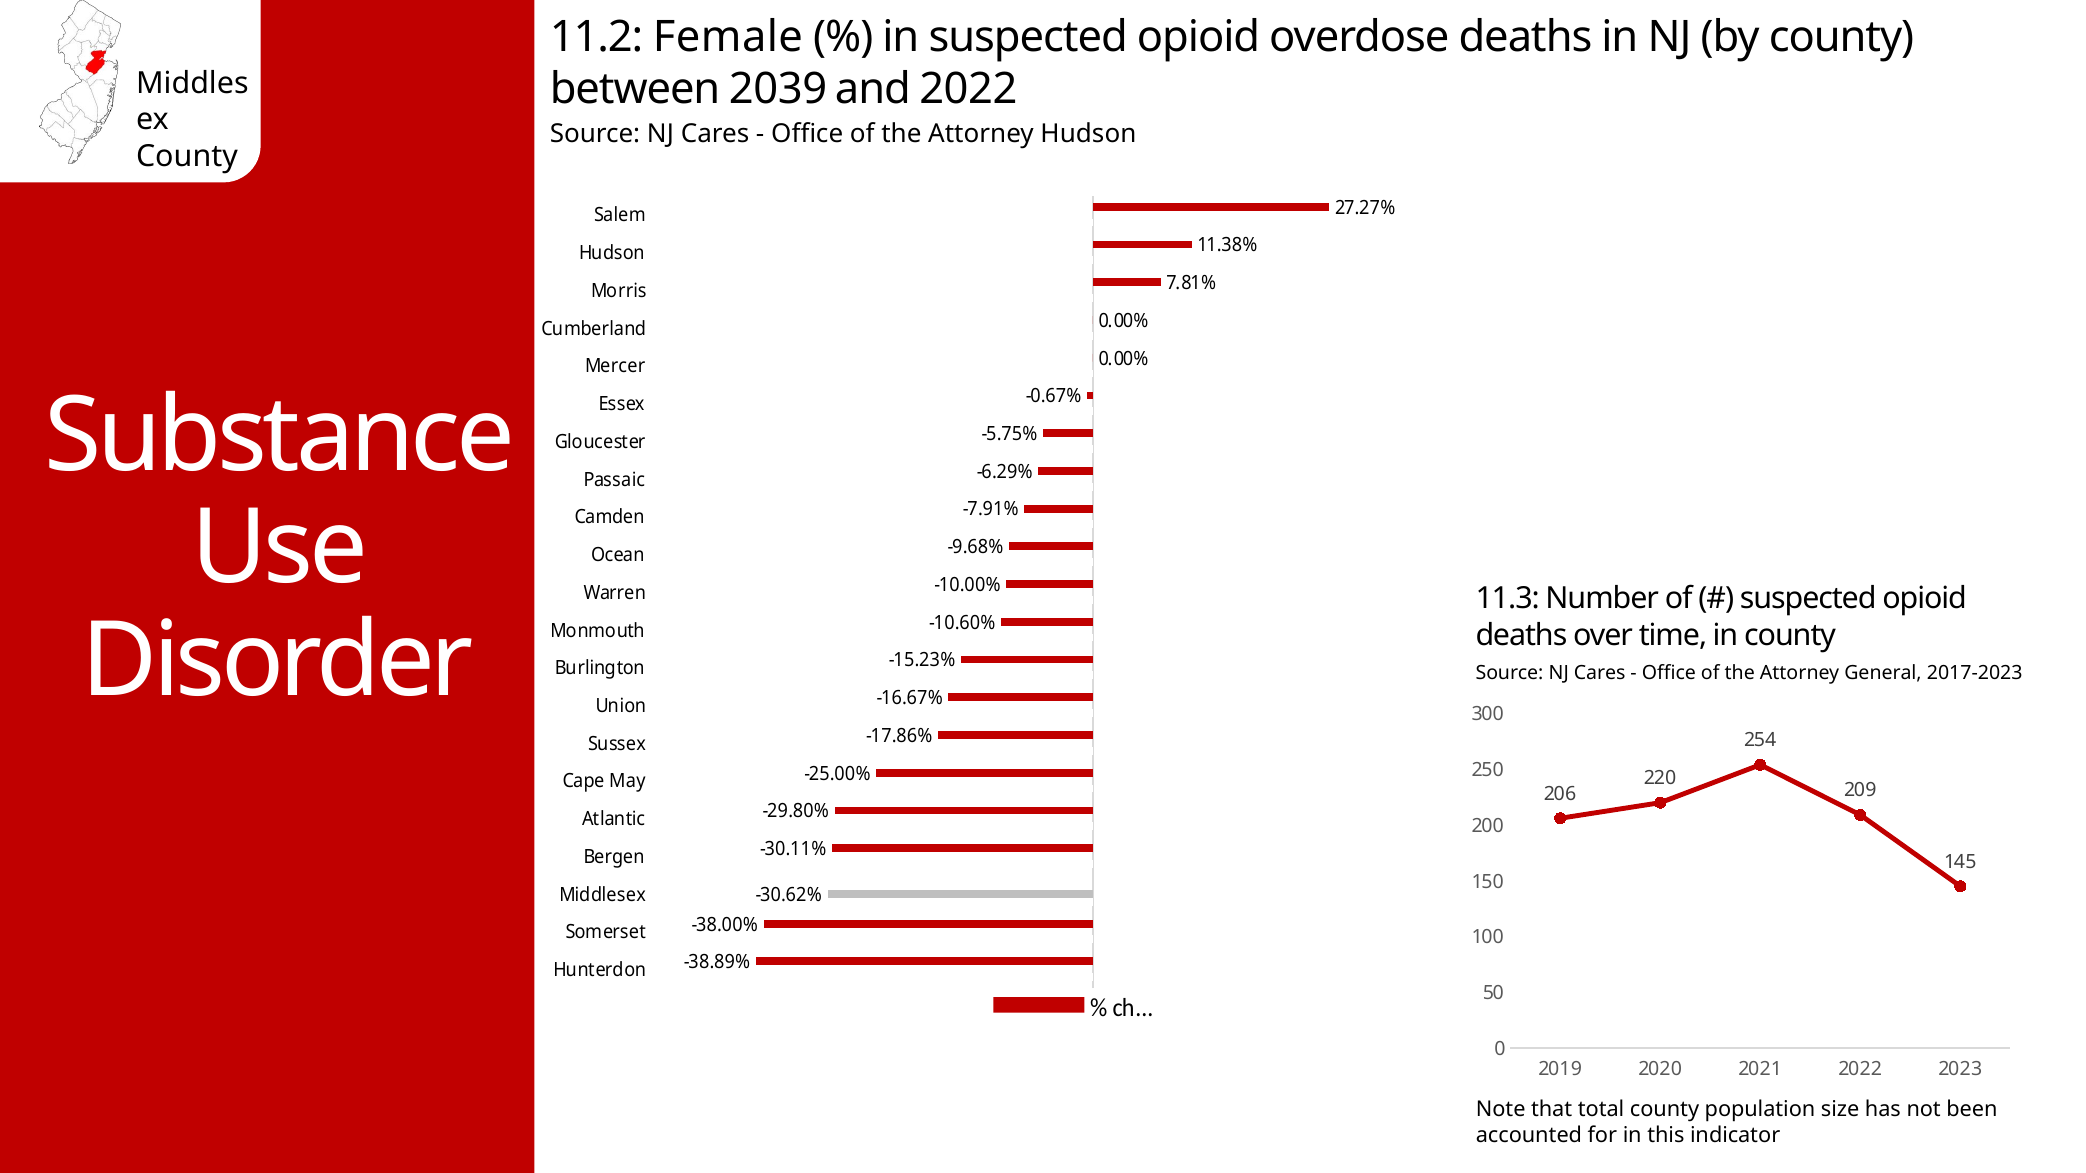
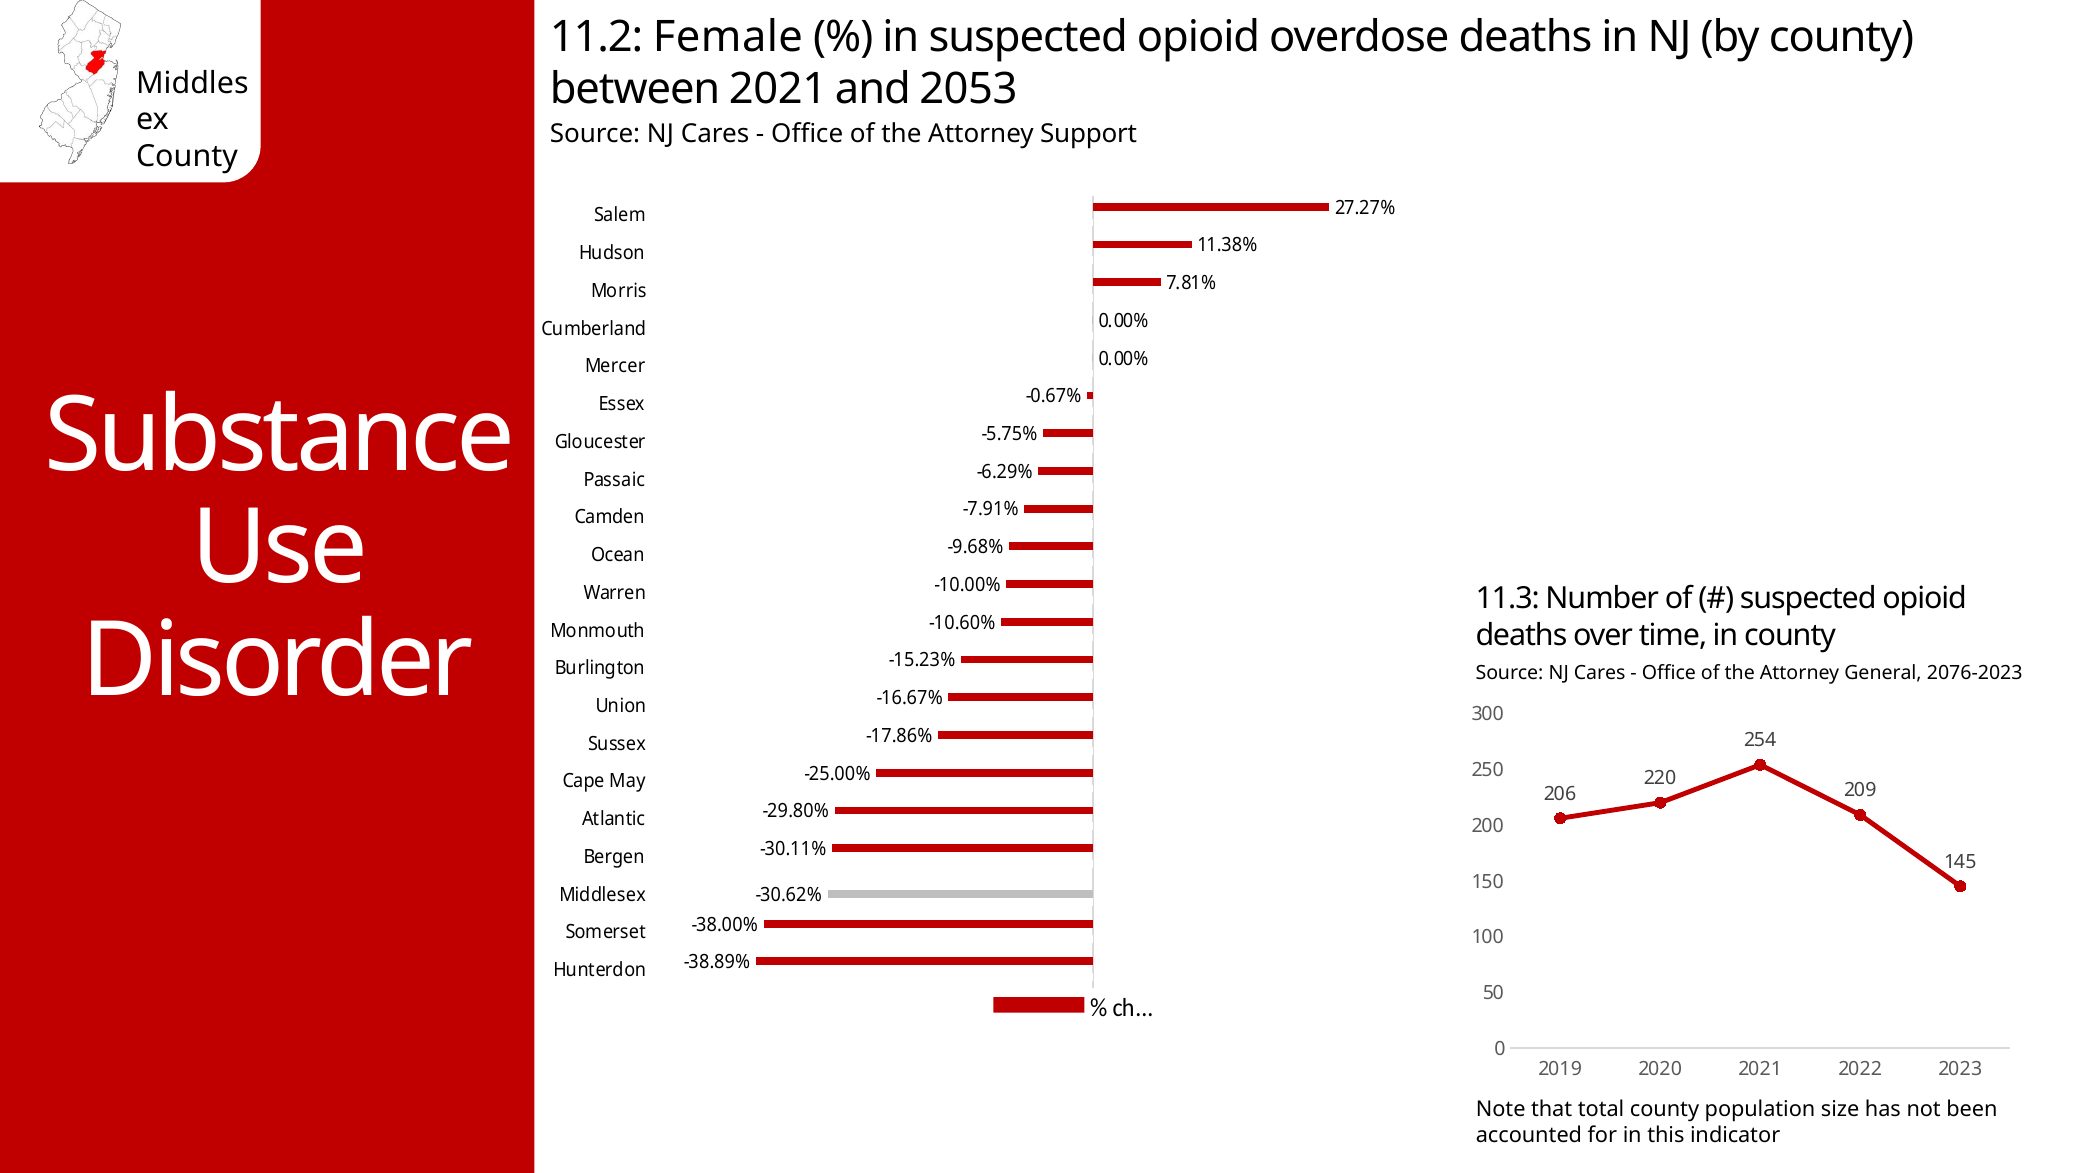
between 2039: 2039 -> 2021
and 2022: 2022 -> 2053
Attorney Hudson: Hudson -> Support
2017-2023: 2017-2023 -> 2076-2023
